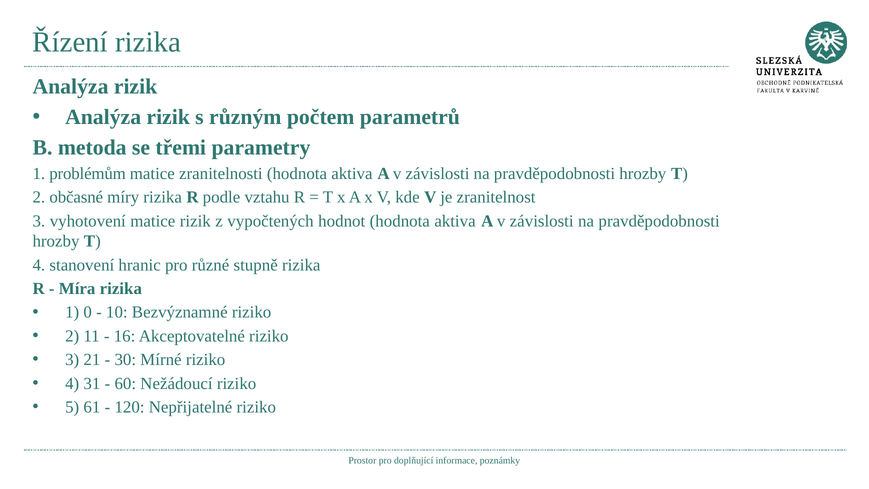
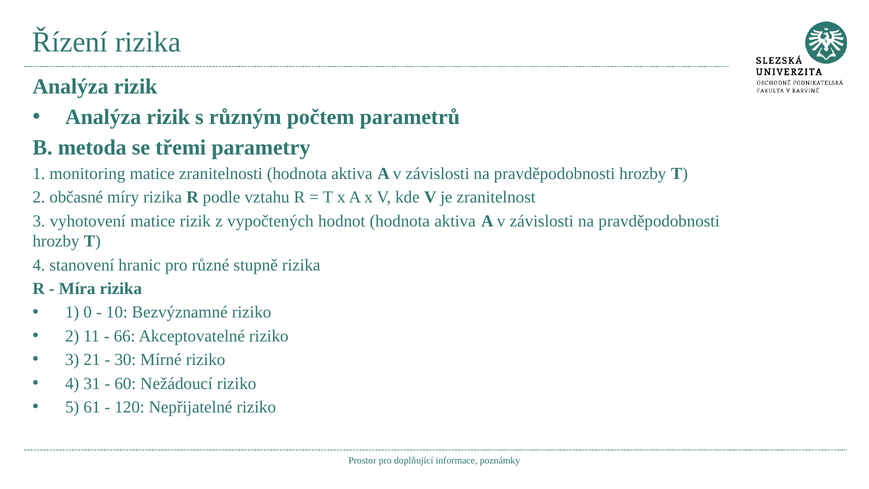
problémům: problémům -> monitoring
16: 16 -> 66
